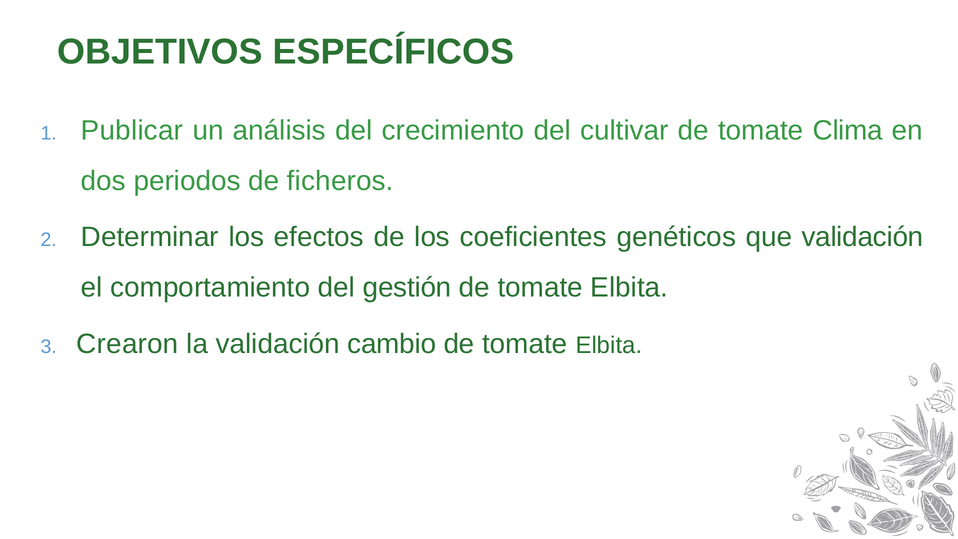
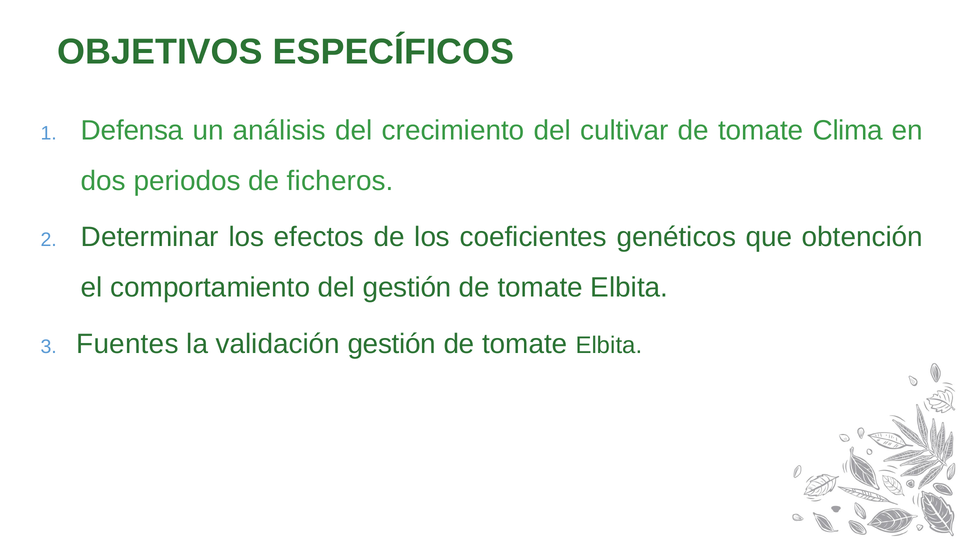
Publicar: Publicar -> Defensa
que validación: validación -> obtención
Crearon: Crearon -> Fuentes
validación cambio: cambio -> gestión
